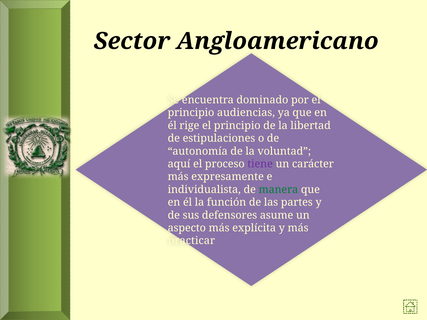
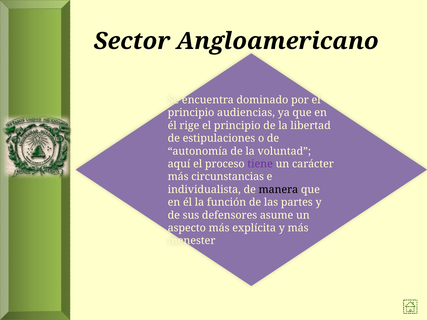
expresamente: expresamente -> circunstancias
manera colour: green -> black
practicar: practicar -> menester
